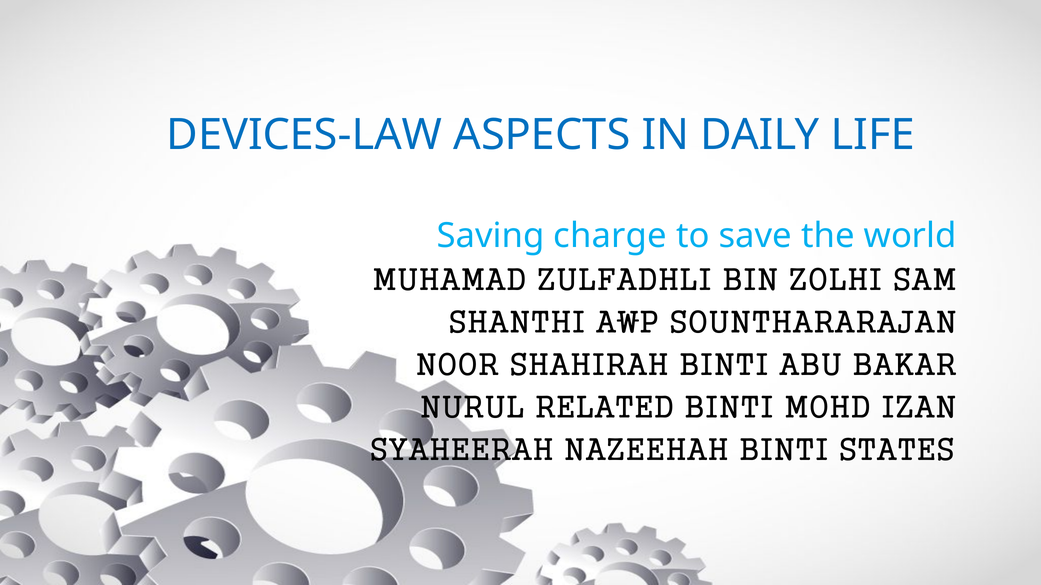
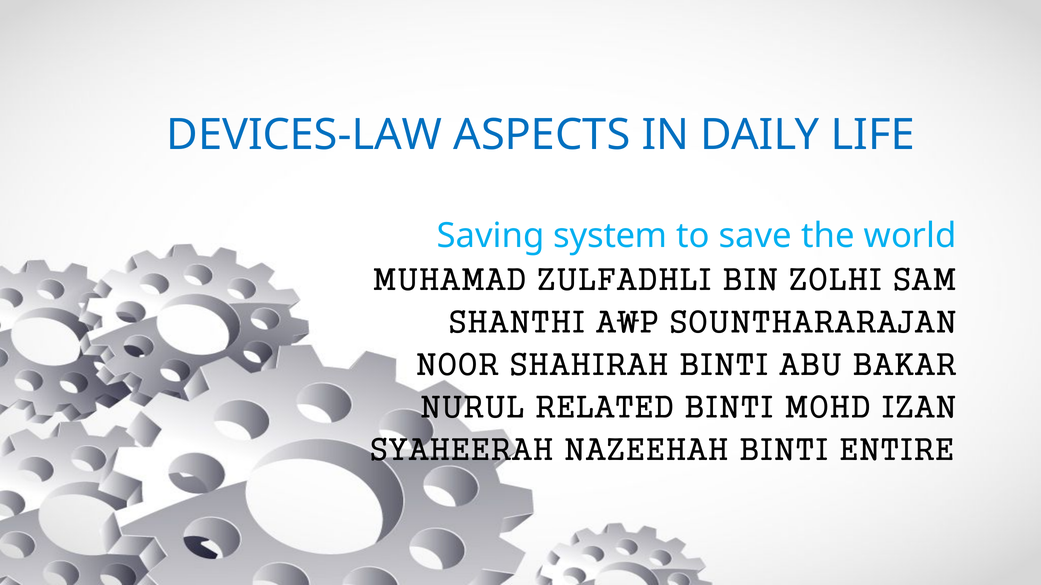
charge: charge -> system
STATES: STATES -> ENTIRE
